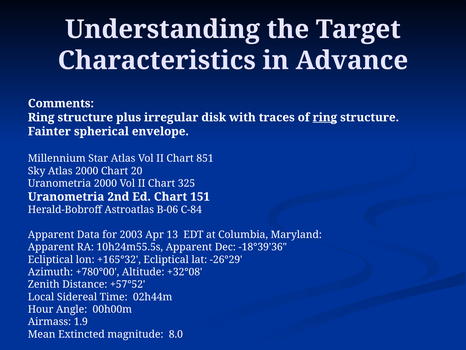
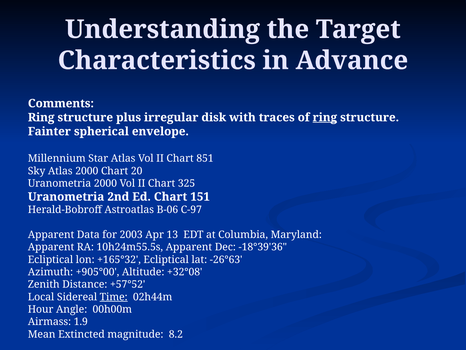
C-84: C-84 -> C-97
-26°29: -26°29 -> -26°63
+780°00: +780°00 -> +905°00
Time underline: none -> present
8.0: 8.0 -> 8.2
